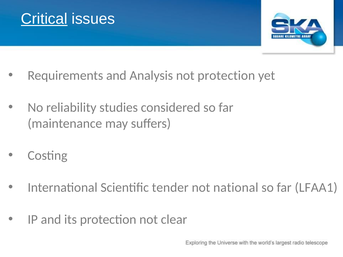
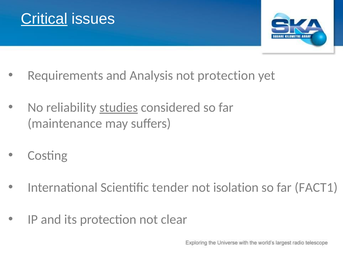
studies underline: none -> present
national: national -> isolation
LFAA1: LFAA1 -> FACT1
